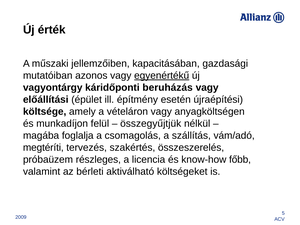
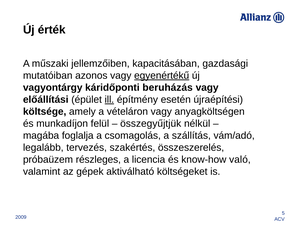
ill underline: none -> present
megtéríti: megtéríti -> legalább
főbb: főbb -> való
bérleti: bérleti -> gépek
